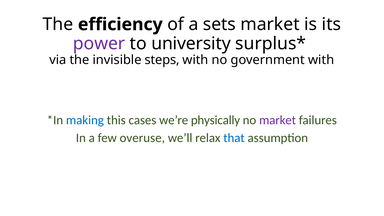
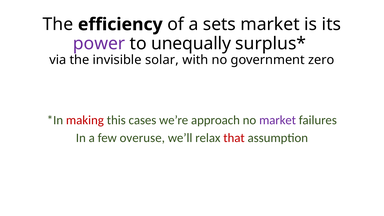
university: university -> unequally
steps: steps -> solar
government with: with -> zero
making colour: blue -> red
physically: physically -> approach
that colour: blue -> red
